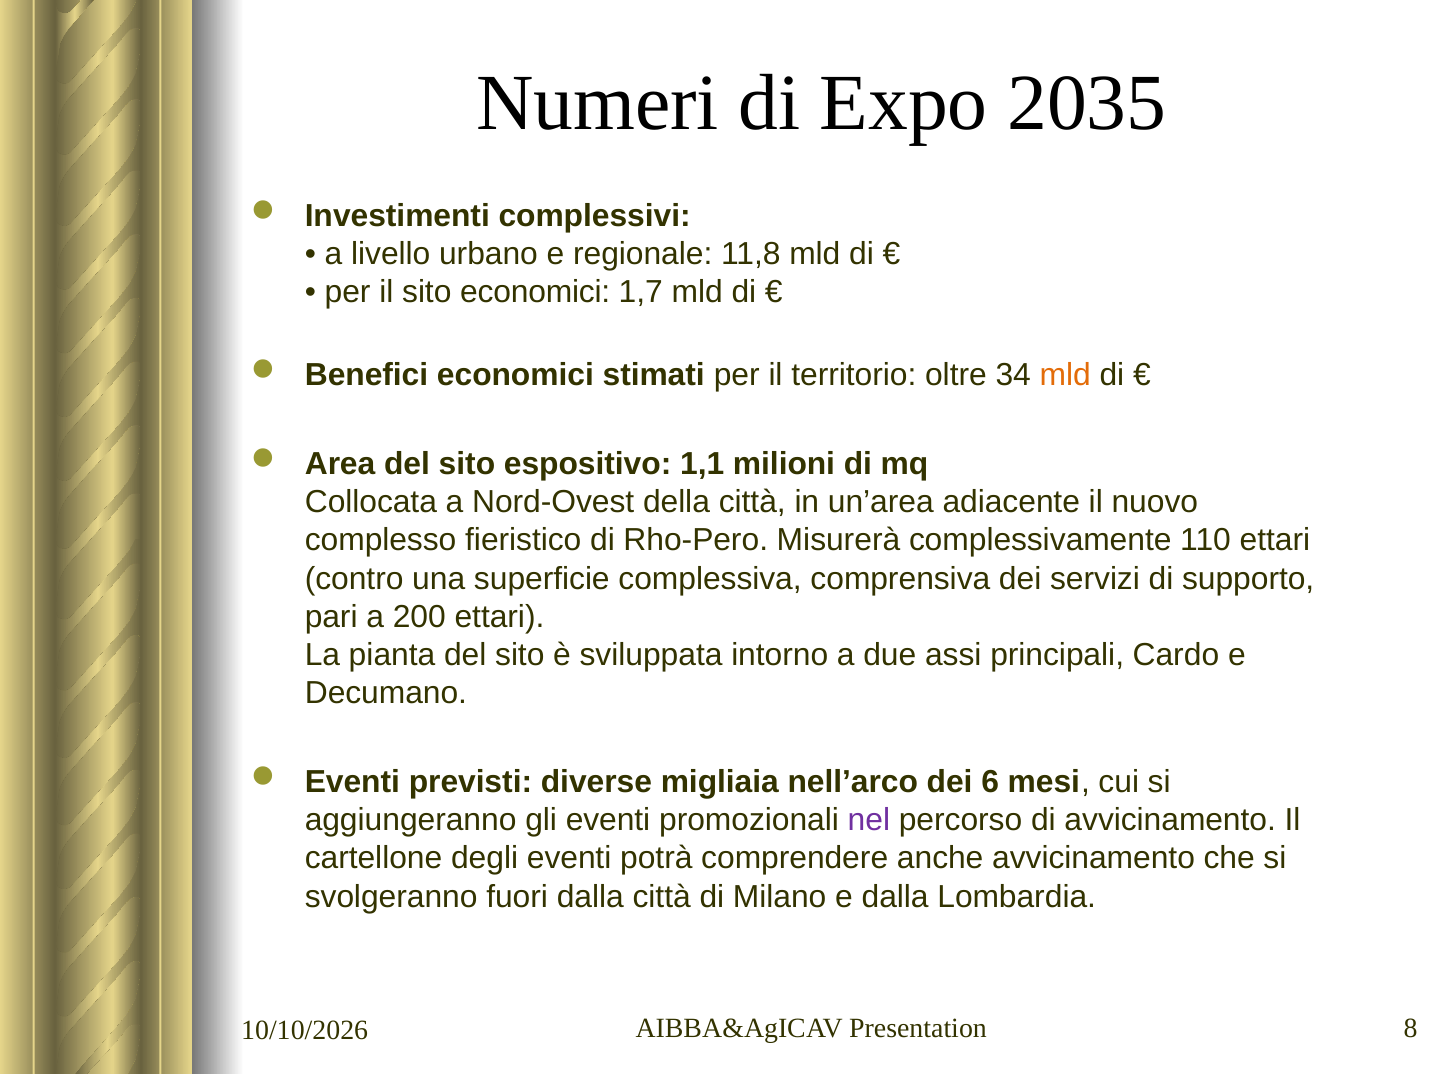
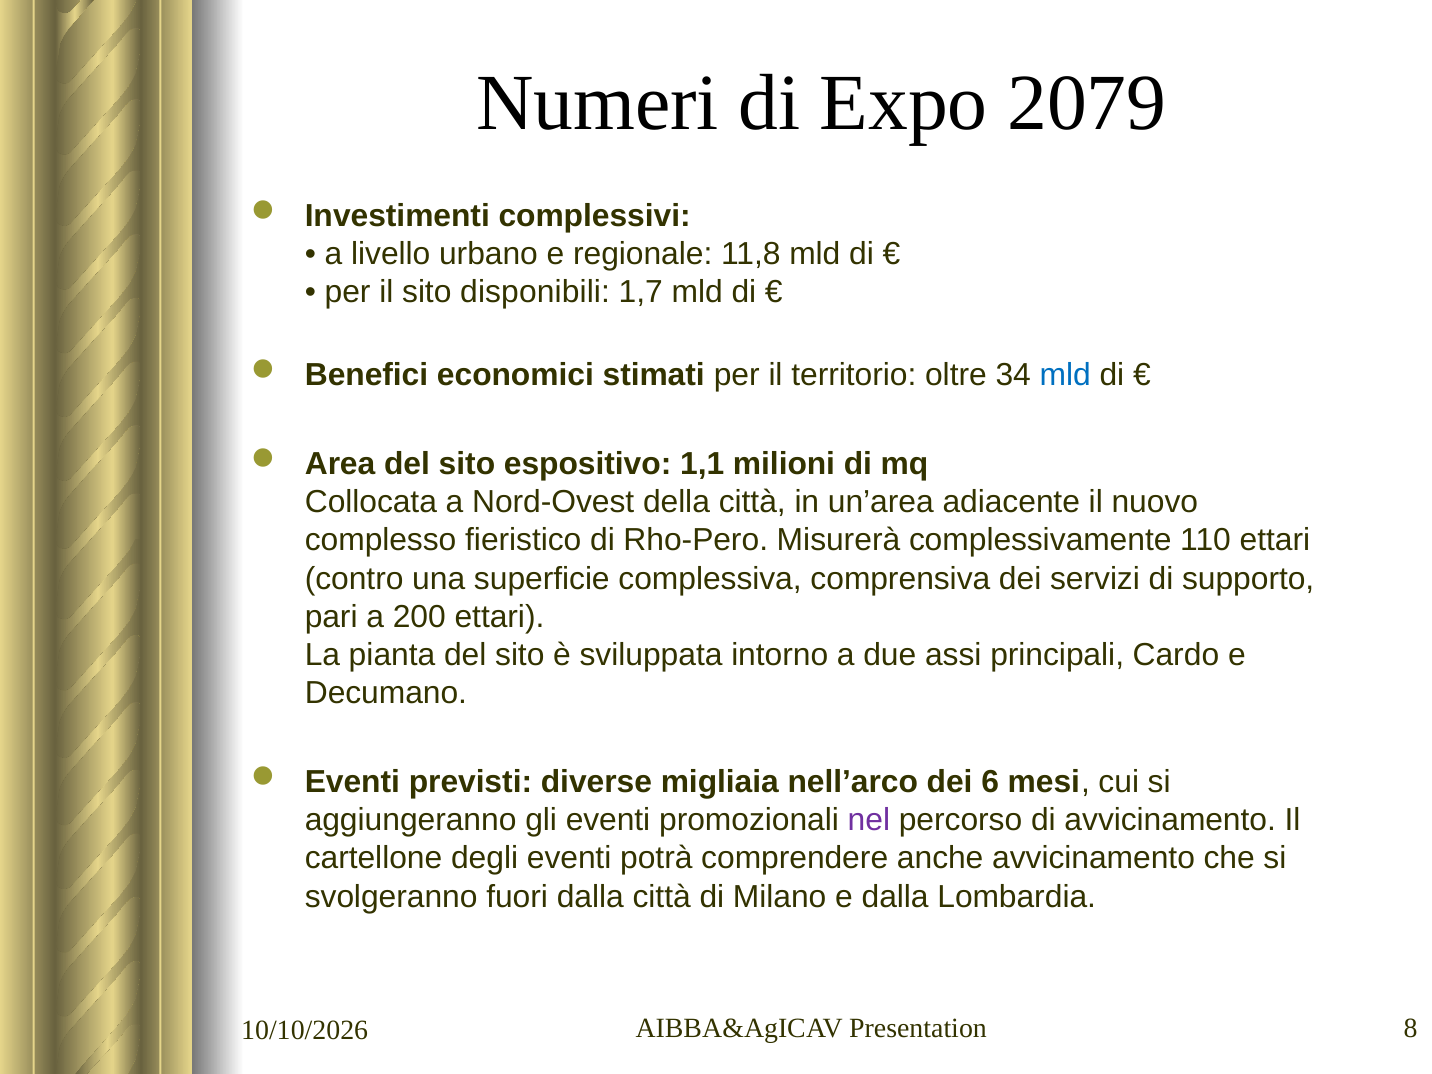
2035: 2035 -> 2079
sito economici: economici -> disponibili
mld at (1065, 375) colour: orange -> blue
